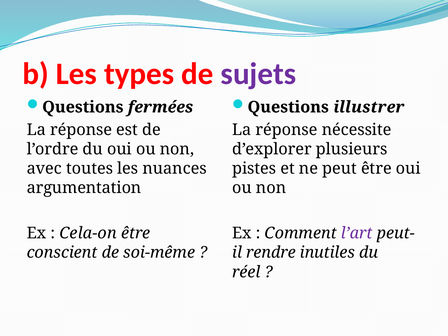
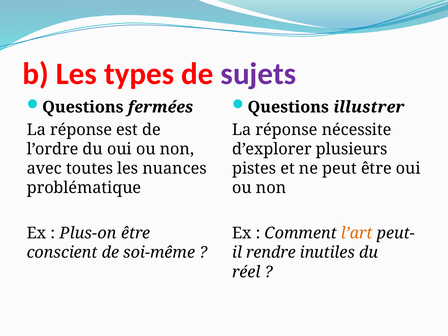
argumentation: argumentation -> problématique
Cela-on: Cela-on -> Plus-on
l’art colour: purple -> orange
